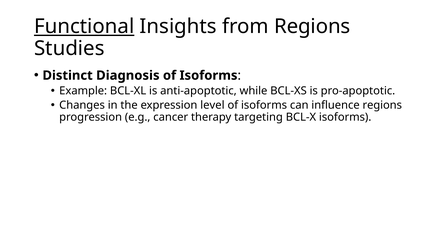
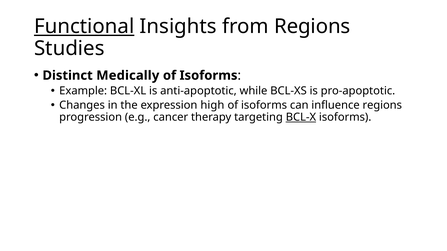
Diagnosis: Diagnosis -> Medically
level: level -> high
BCL-X underline: none -> present
